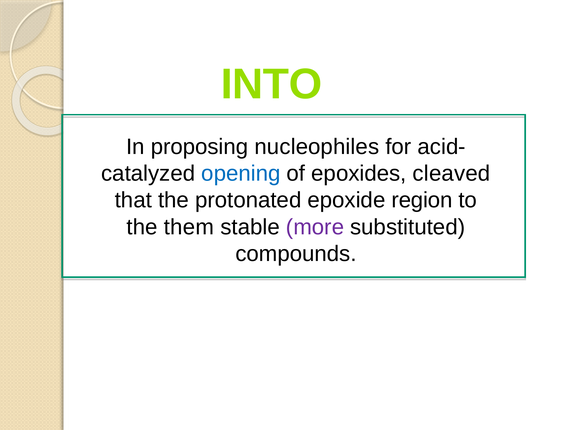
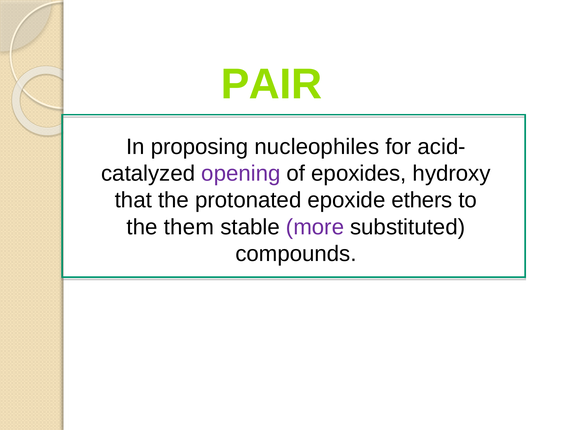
INTO: INTO -> PAIR
opening colour: blue -> purple
cleaved: cleaved -> hydroxy
region: region -> ethers
